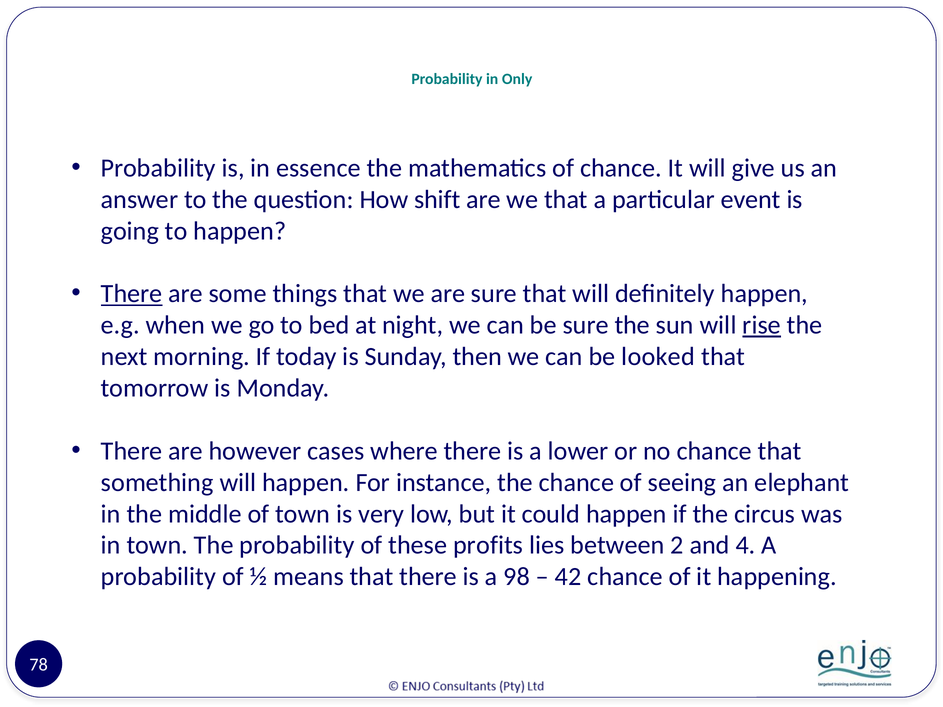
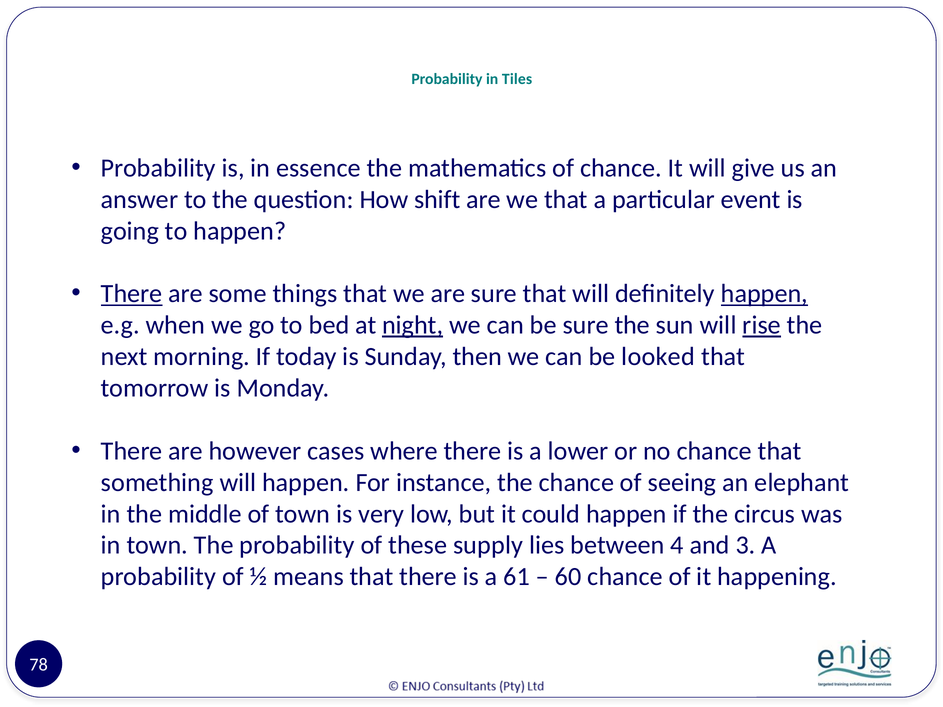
Only: Only -> Tiles
happen at (764, 294) underline: none -> present
night underline: none -> present
profits: profits -> supply
2: 2 -> 4
4: 4 -> 3
98: 98 -> 61
42: 42 -> 60
